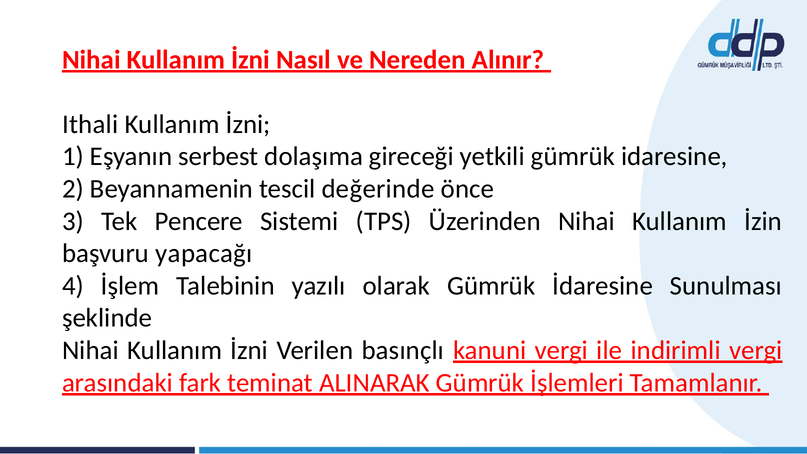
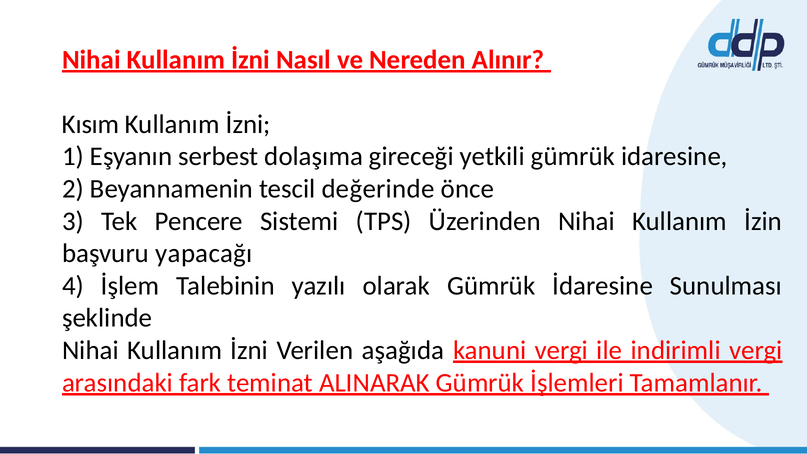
Ithali: Ithali -> Kısım
basınçlı: basınçlı -> aşağıda
